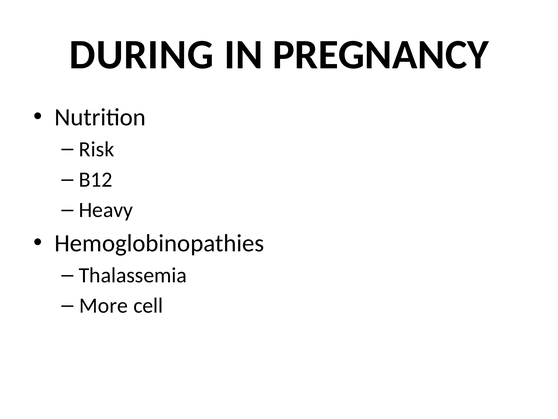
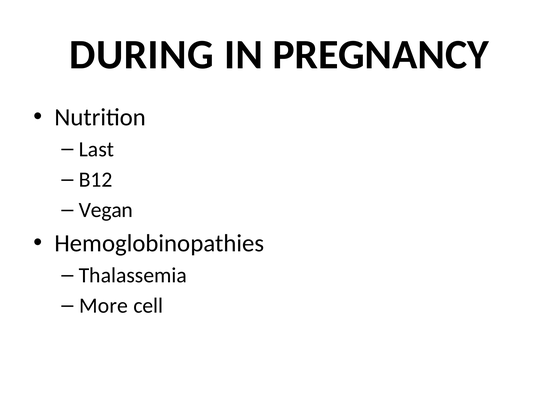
Risk: Risk -> Last
Heavy: Heavy -> Vegan
